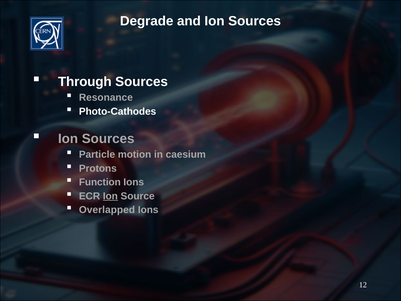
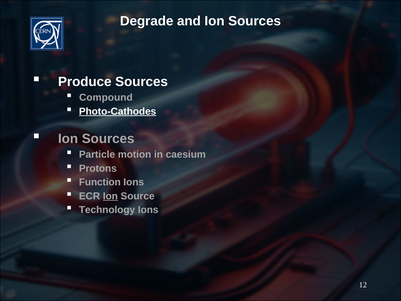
Through: Through -> Produce
Resonance: Resonance -> Compound
Photo-Cathodes underline: none -> present
Overlapped: Overlapped -> Technology
